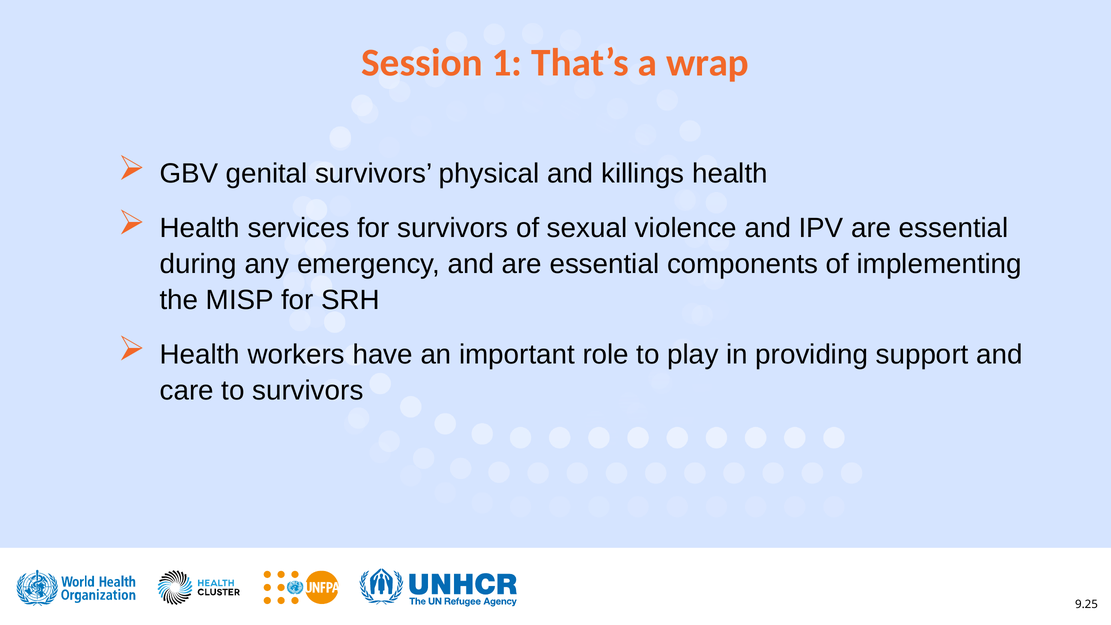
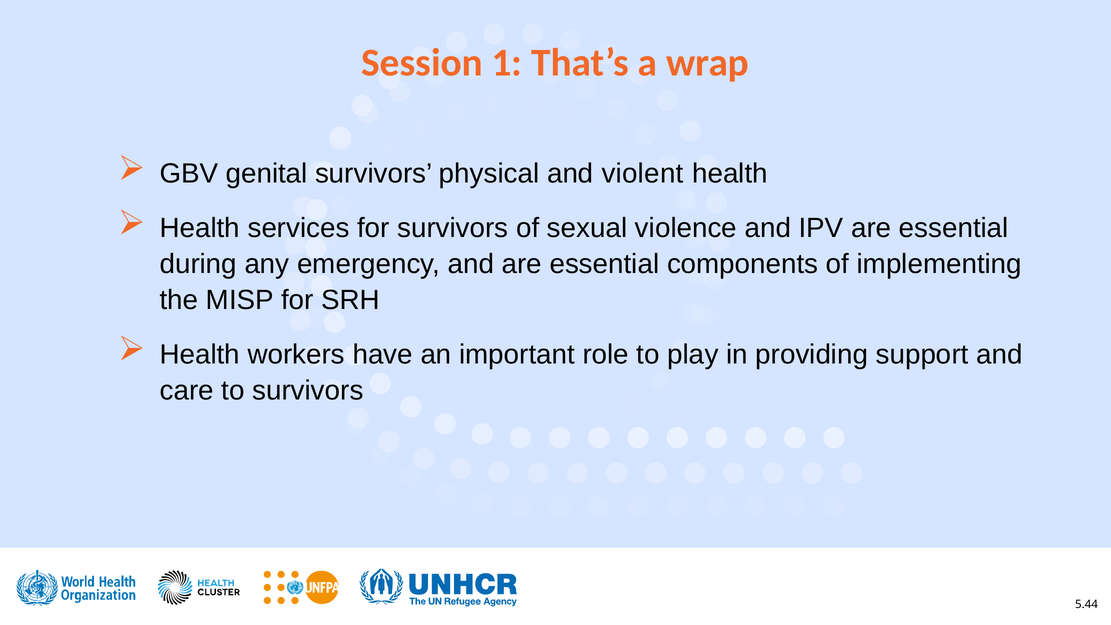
killings: killings -> violent
9.25: 9.25 -> 5.44
